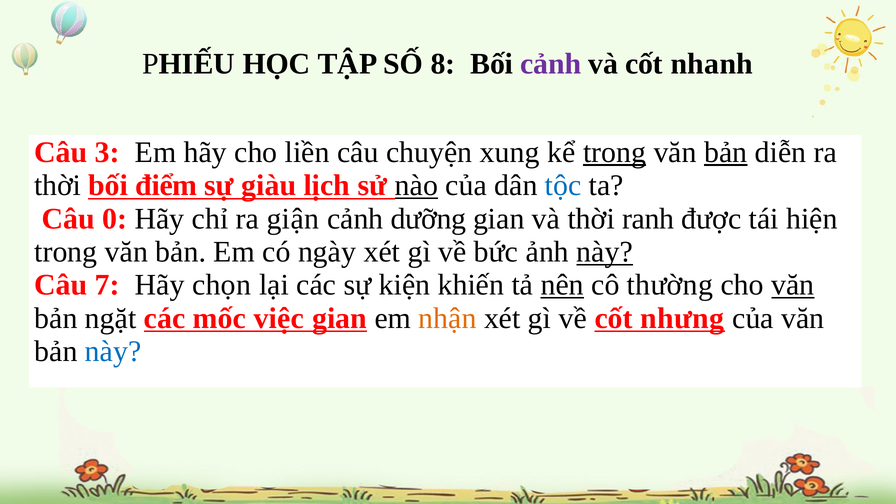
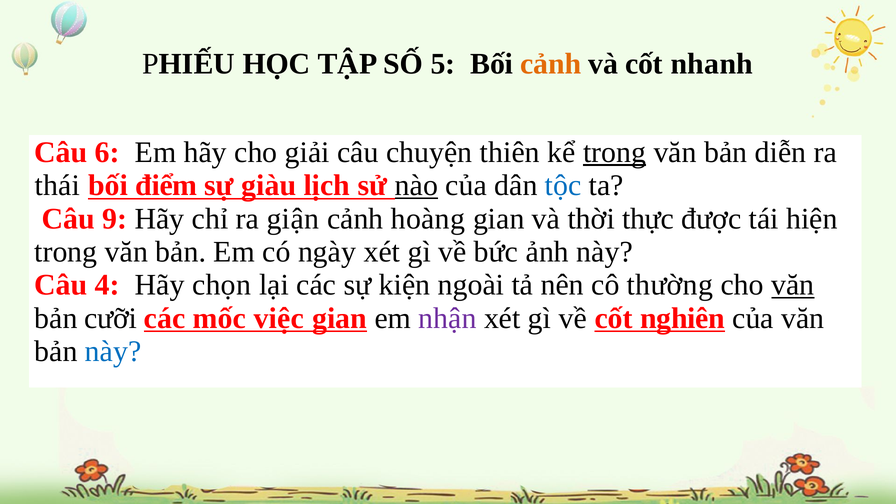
8: 8 -> 5
cảnh at (551, 64) colour: purple -> orange
3: 3 -> 6
liền: liền -> giải
xung: xung -> thiên
bản at (726, 152) underline: present -> none
thời at (58, 185): thời -> thái
0: 0 -> 9
dưỡng: dưỡng -> hoàng
ranh: ranh -> thực
này at (605, 252) underline: present -> none
7: 7 -> 4
khiến: khiến -> ngoài
nên underline: present -> none
ngặt: ngặt -> cưỡi
nhận colour: orange -> purple
nhưng: nhưng -> nghiên
